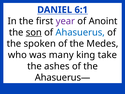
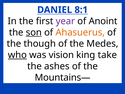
6:1: 6:1 -> 8:1
Ahasuerus colour: blue -> orange
spoken: spoken -> though
who underline: none -> present
many: many -> vision
Ahasuerus—: Ahasuerus— -> Mountains—
